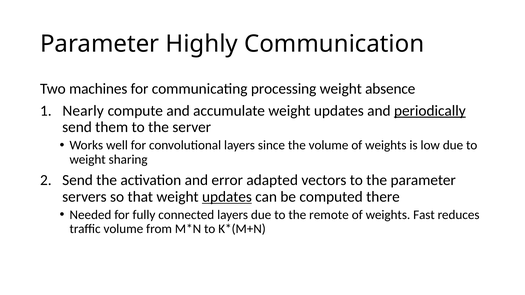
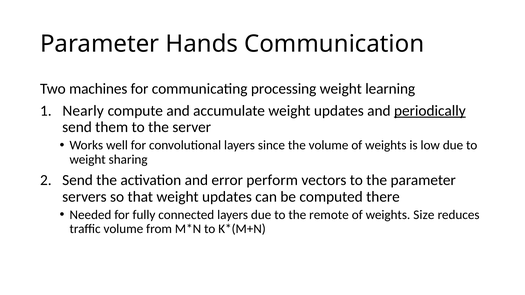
Highly: Highly -> Hands
absence: absence -> learning
adapted: adapted -> perform
updates at (227, 197) underline: present -> none
Fast: Fast -> Size
